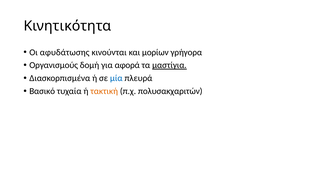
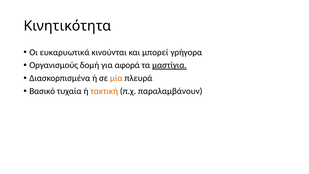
αφυδάτωσης: αφυδάτωσης -> ευκαρυωτικά
μορίων: μορίων -> μπορεί
μία colour: blue -> orange
πολυσακχαριτών: πολυσακχαριτών -> παραλαμβάνουν
